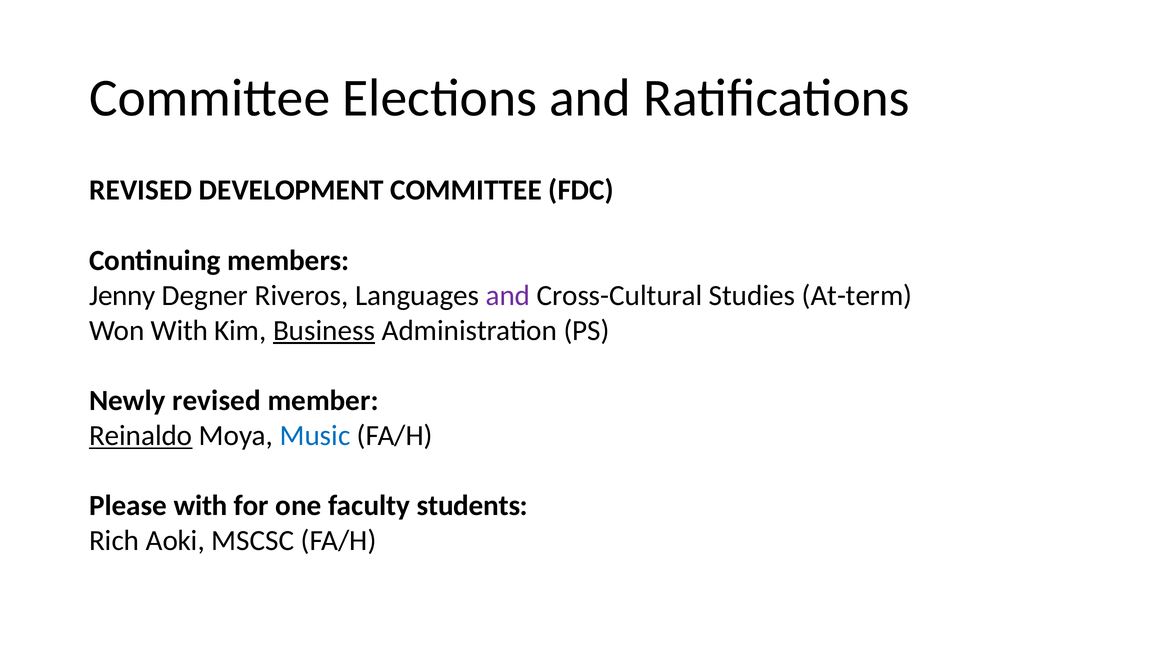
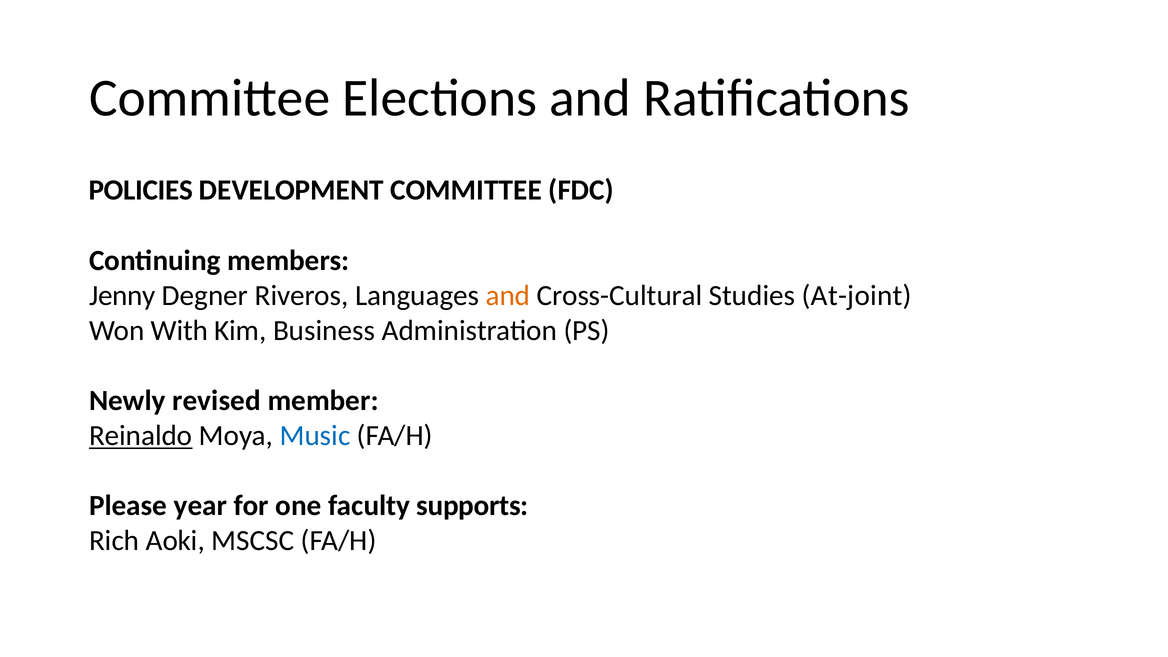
REVISED at (141, 190): REVISED -> POLICIES
and at (508, 295) colour: purple -> orange
At-term: At-term -> At-joint
Business underline: present -> none
Please with: with -> year
students: students -> supports
